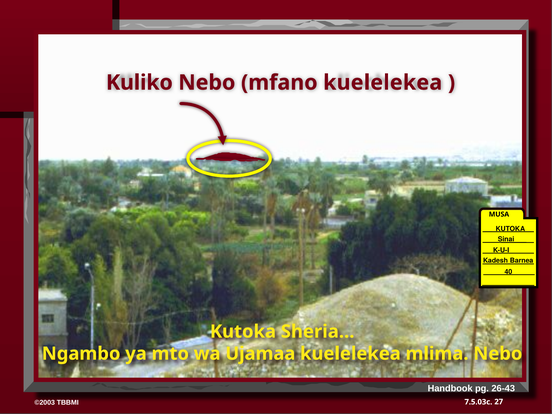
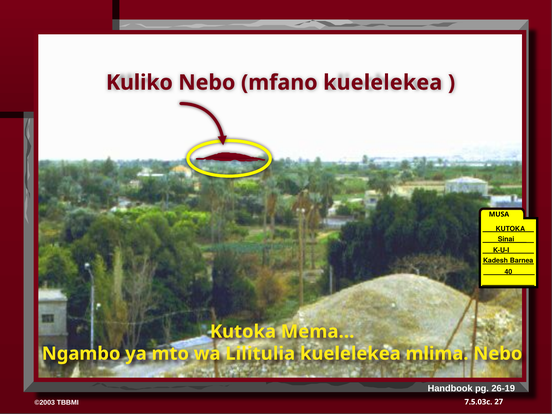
Sheria: Sheria -> Mema
Ujamaa: Ujamaa -> Lilitulia
26-43: 26-43 -> 26-19
